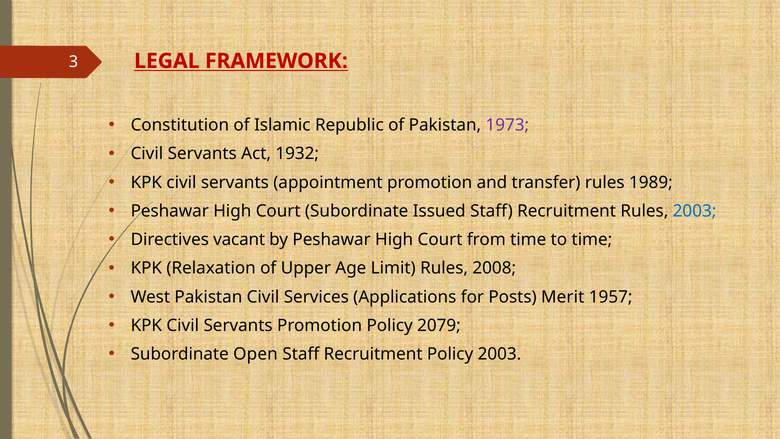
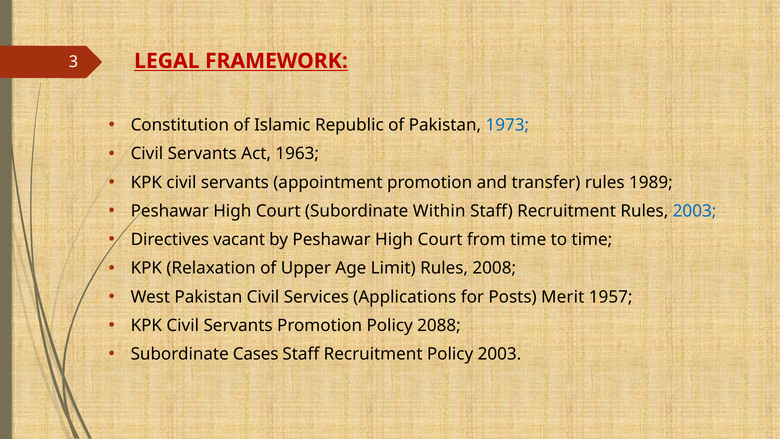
1973 colour: purple -> blue
1932: 1932 -> 1963
Issued: Issued -> Within
2079: 2079 -> 2088
Open: Open -> Cases
